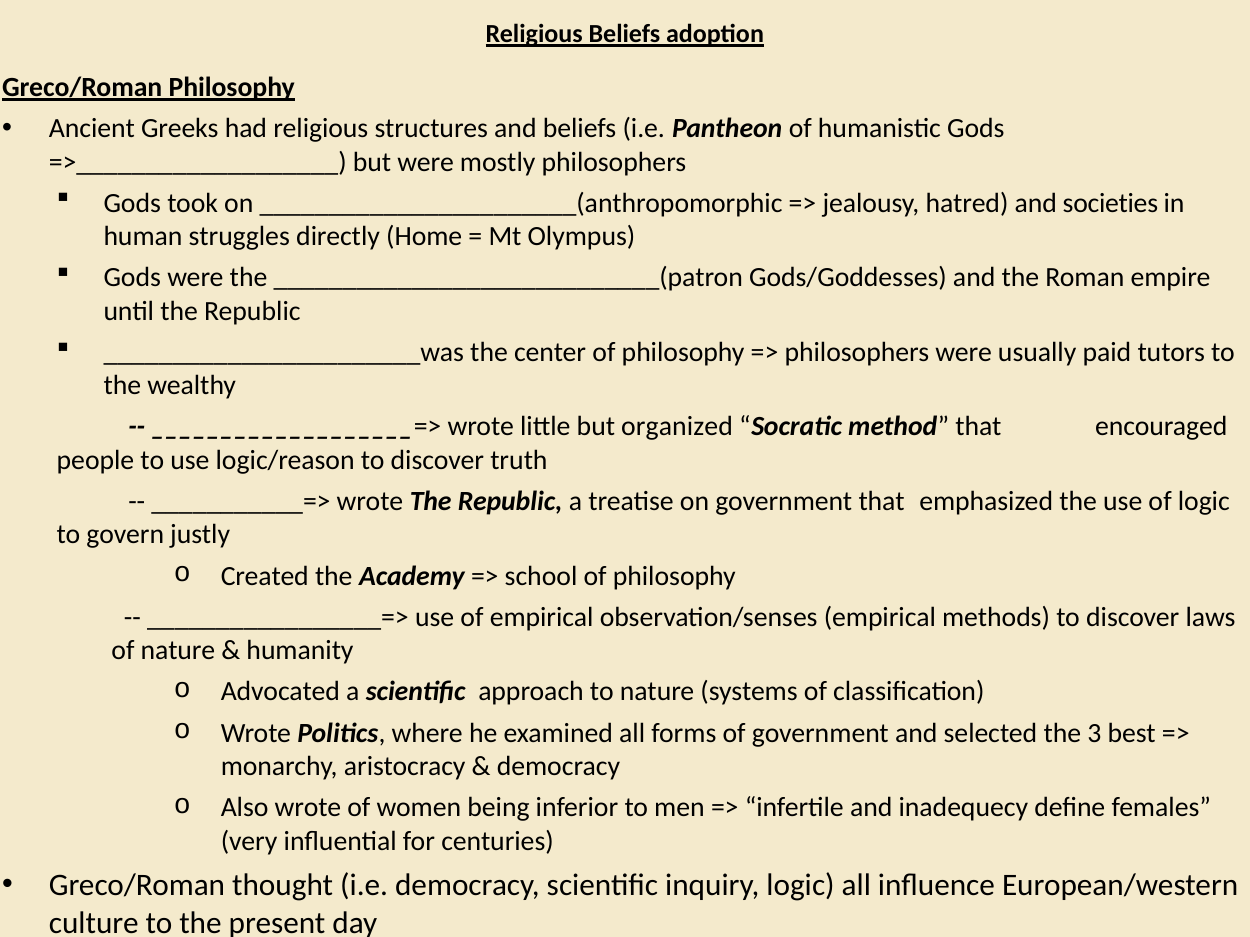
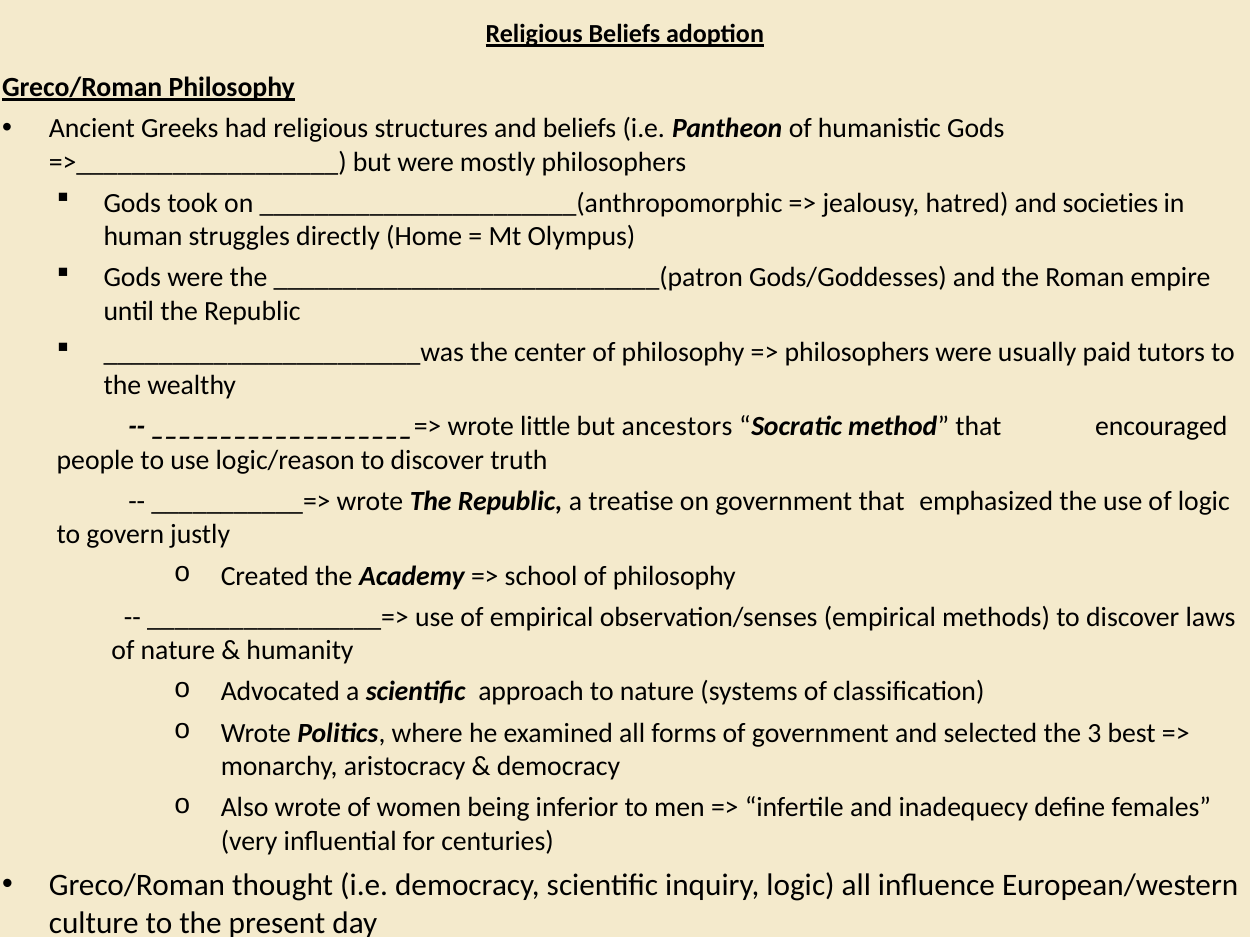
organized: organized -> ancestors
